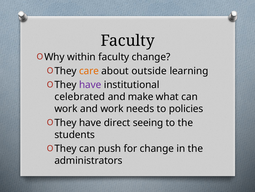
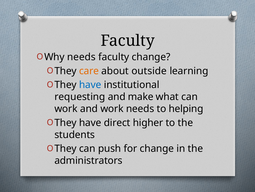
within at (81, 57): within -> needs
have at (90, 85) colour: purple -> blue
celebrated: celebrated -> requesting
policies: policies -> helping
seeing: seeing -> higher
